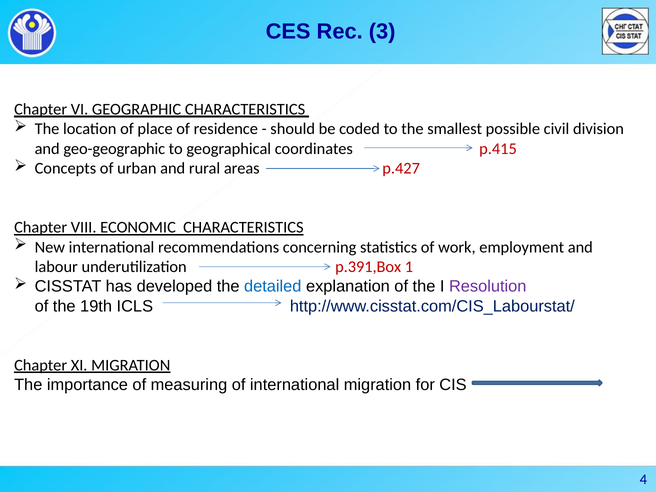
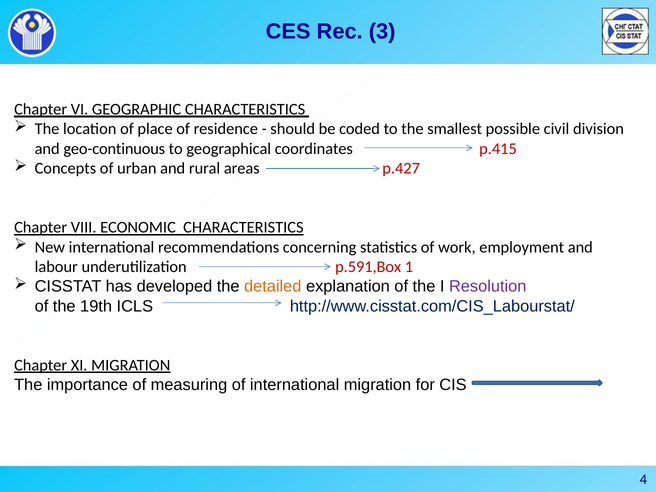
geo-geographic: geo-geographic -> geo-continuous
p.391,Box: p.391,Box -> p.591,Box
detailed colour: blue -> orange
